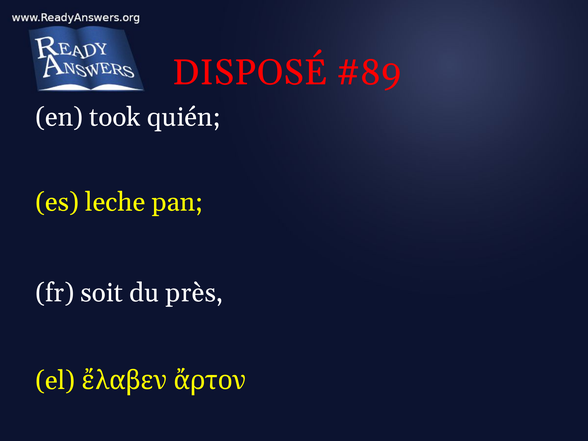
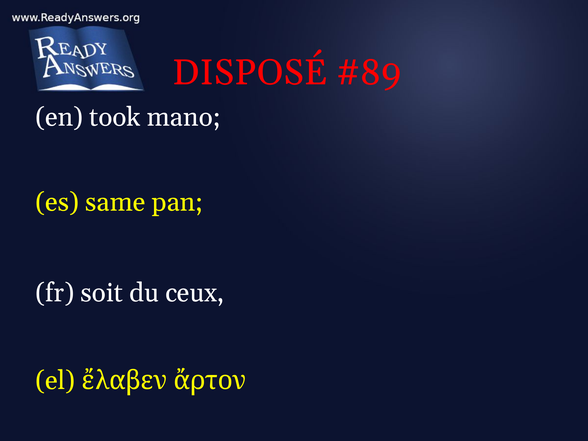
quién: quién -> mano
leche: leche -> same
près: près -> ceux
